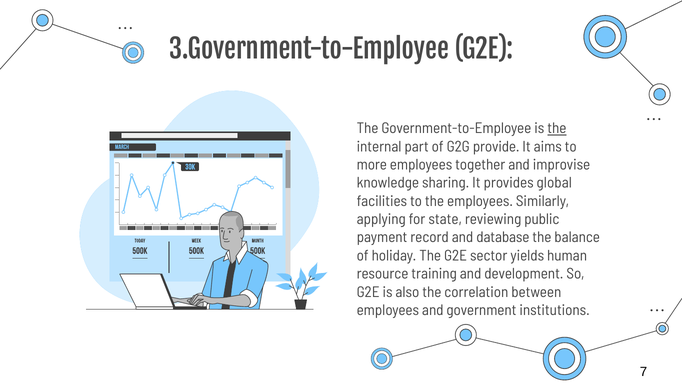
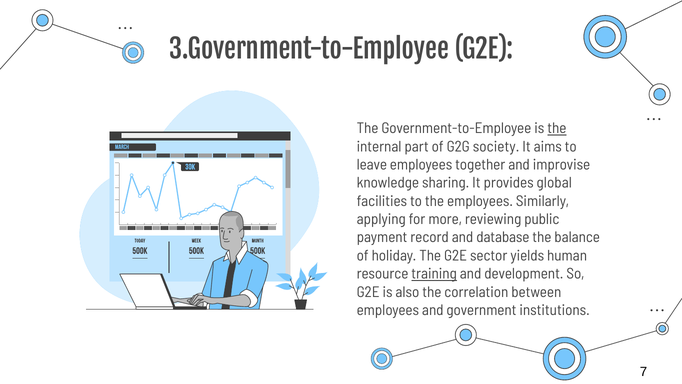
provide: provide -> society
more: more -> leave
state: state -> more
training underline: none -> present
